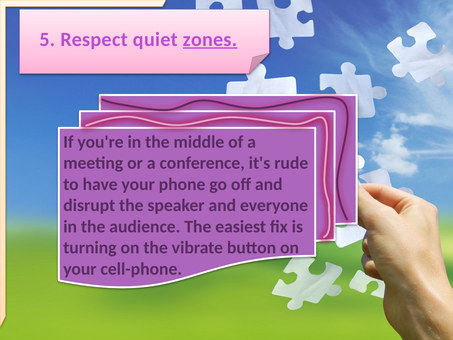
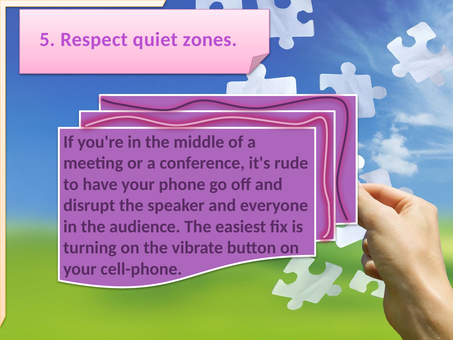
zones underline: present -> none
